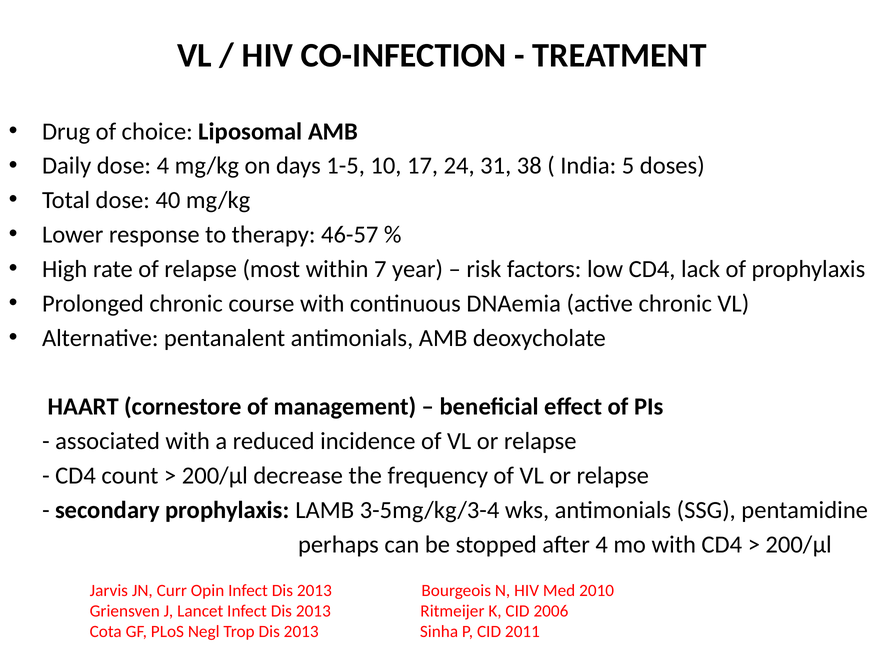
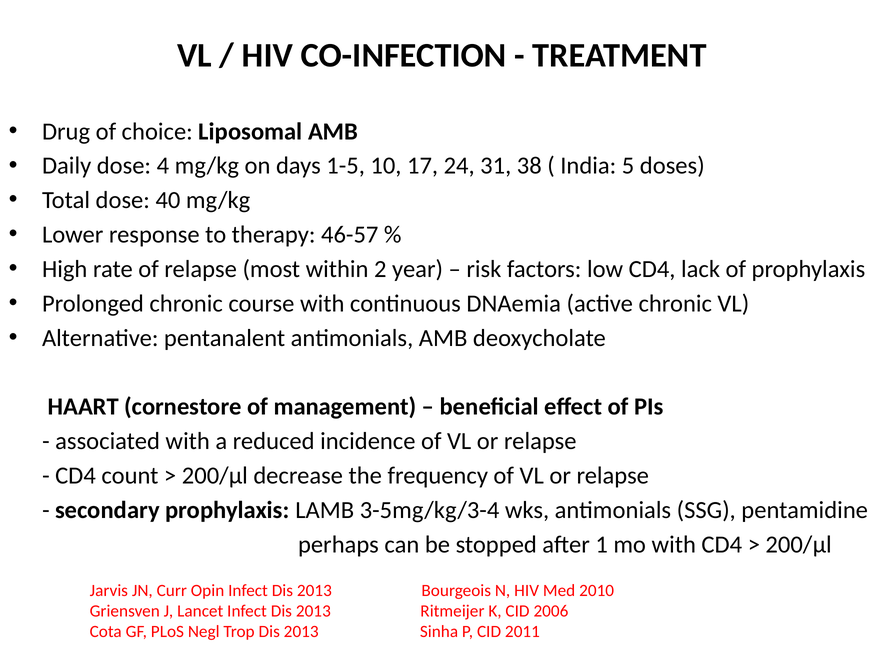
7: 7 -> 2
after 4: 4 -> 1
